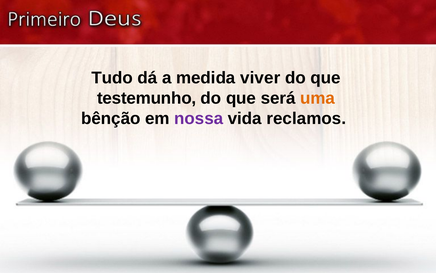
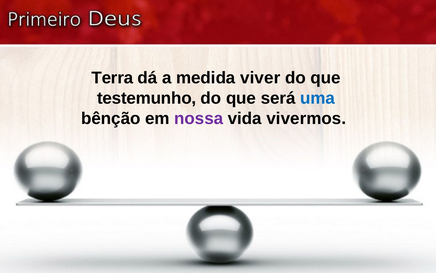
Tudo: Tudo -> Terra
uma colour: orange -> blue
reclamos: reclamos -> vivermos
